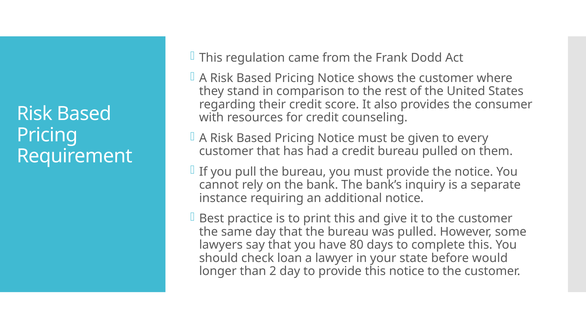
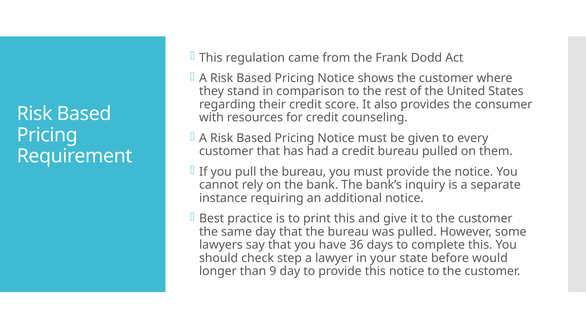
80: 80 -> 36
loan: loan -> step
2: 2 -> 9
